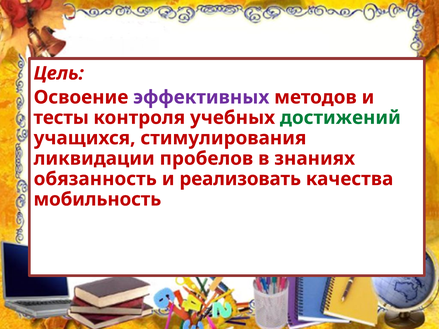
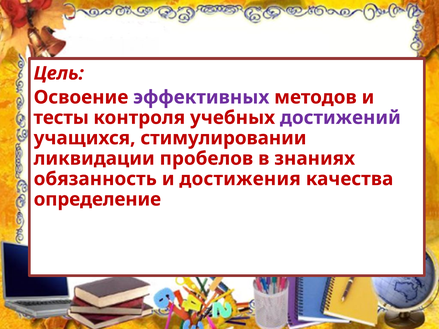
достижений colour: green -> purple
стимулирования: стимулирования -> стимулировании
реализовать: реализовать -> достижения
мобильность: мобильность -> определение
